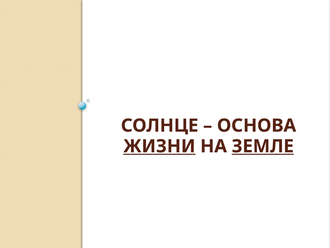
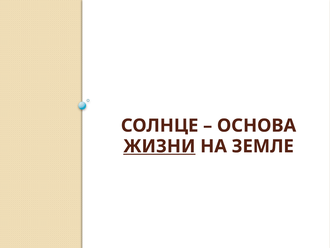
ЗЕМЛЕ underline: present -> none
